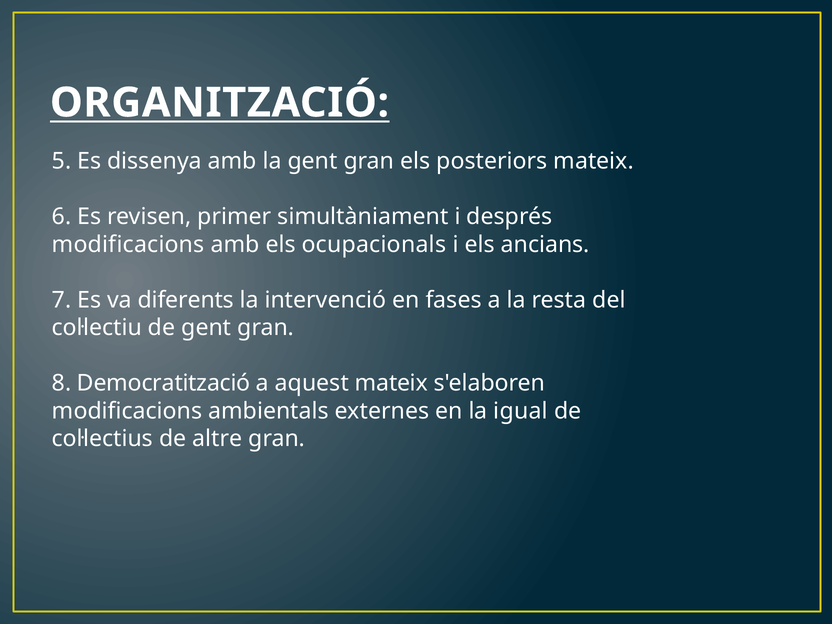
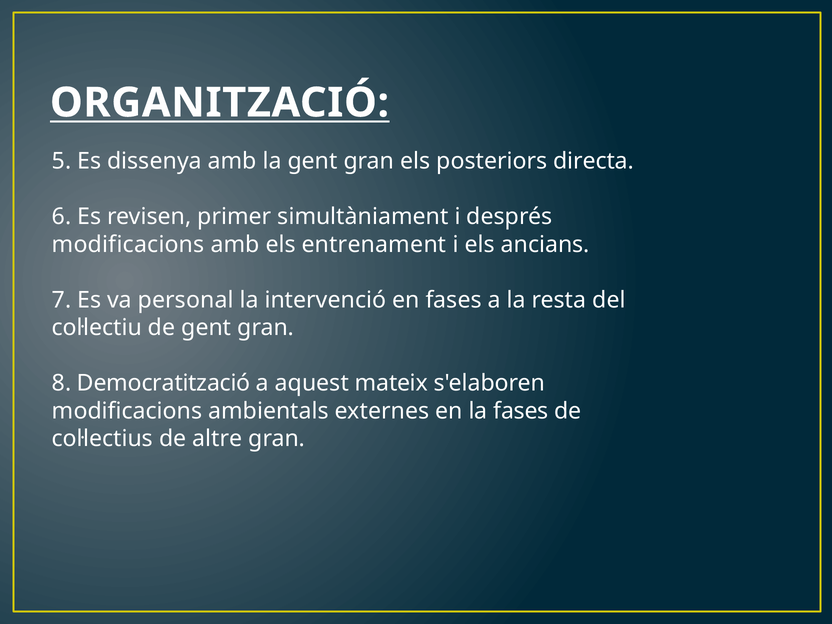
posteriors mateix: mateix -> directa
ocupacionals: ocupacionals -> entrenament
diferents: diferents -> personal
la igual: igual -> fases
